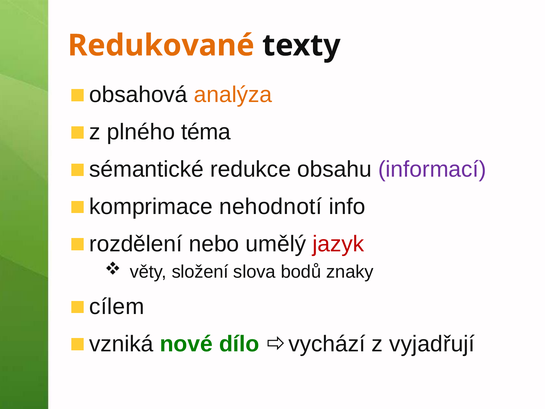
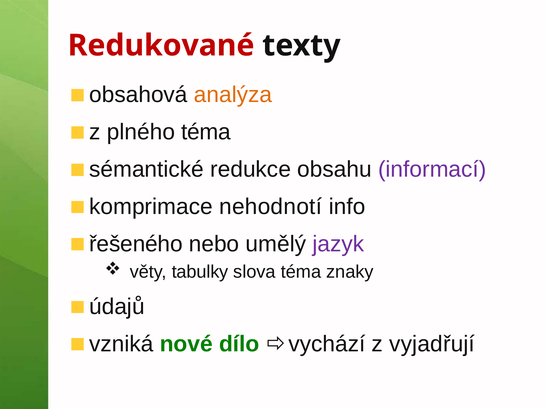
Redukované colour: orange -> red
rozdělení: rozdělení -> řešeného
jazyk colour: red -> purple
složení: složení -> tabulky
slova bodů: bodů -> téma
cílem: cílem -> údajů
